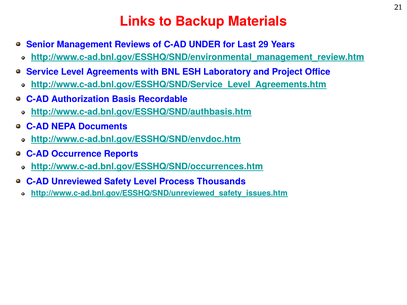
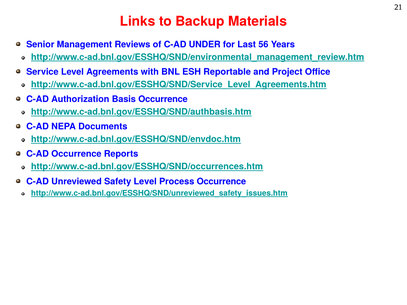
29: 29 -> 56
Laboratory: Laboratory -> Reportable
Basis Recordable: Recordable -> Occurrence
Process Thousands: Thousands -> Occurrence
